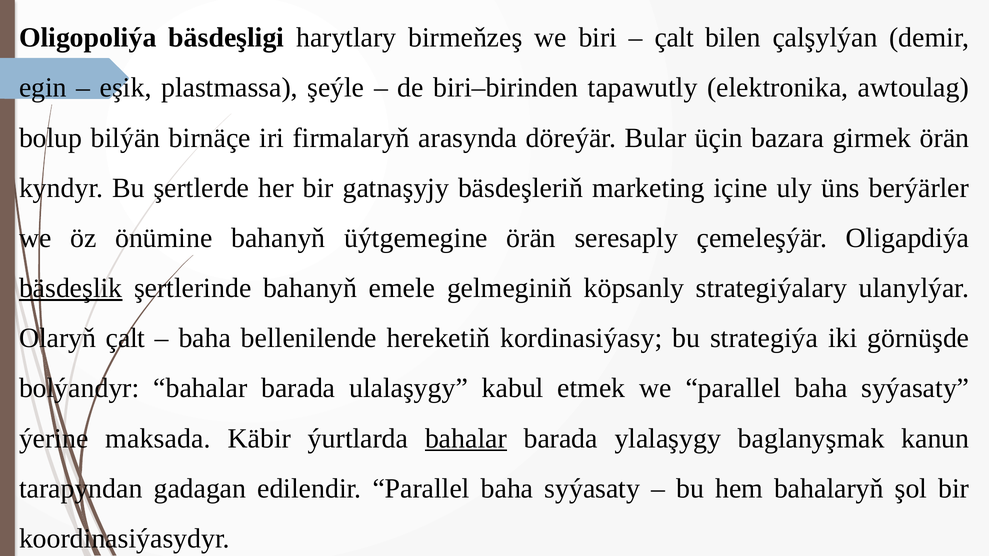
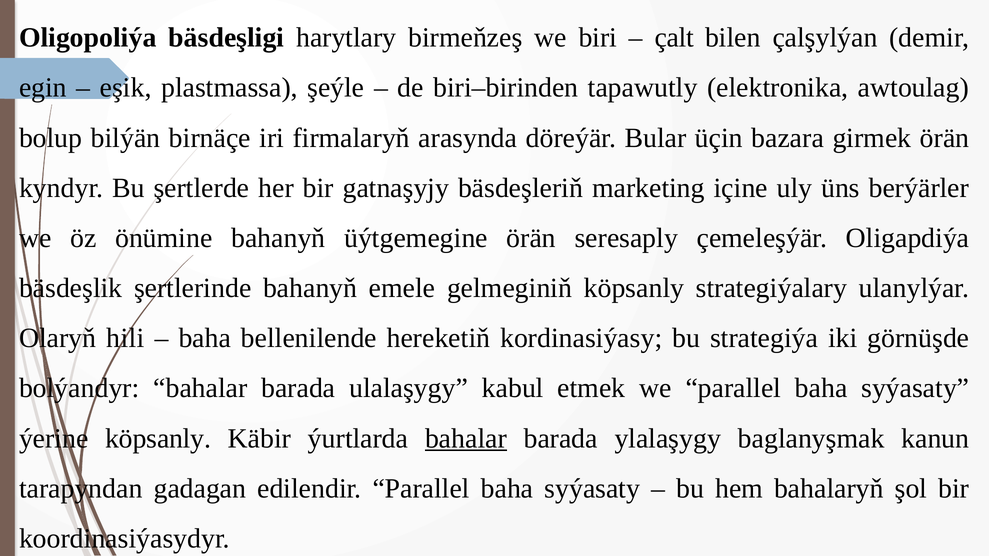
bäsdeşlik underline: present -> none
Olaryň çalt: çalt -> hili
ýerine maksada: maksada -> köpsanly
